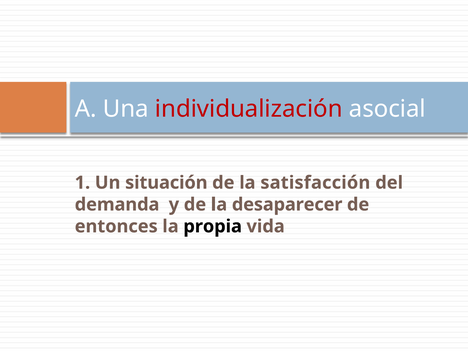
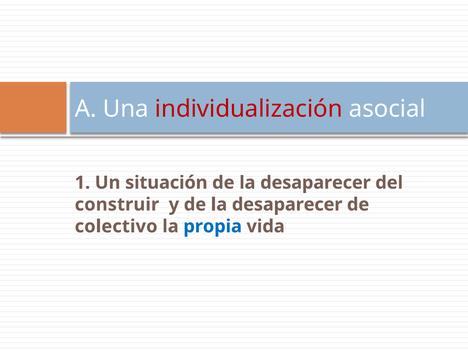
satisfacción at (315, 183): satisfacción -> desaparecer
demanda: demanda -> construir
entonces: entonces -> colectivo
propia colour: black -> blue
